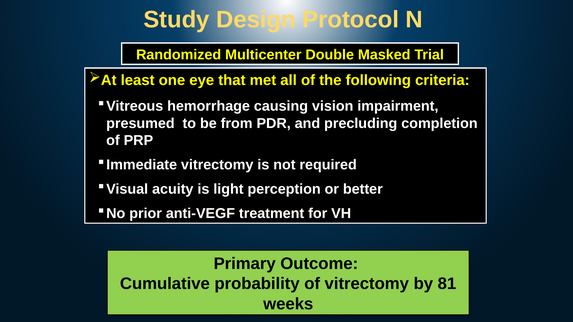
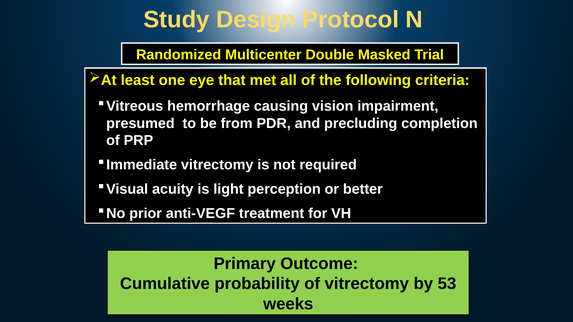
81: 81 -> 53
